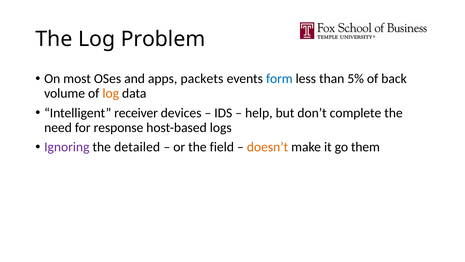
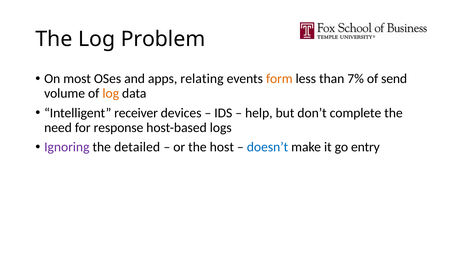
packets: packets -> relating
form colour: blue -> orange
5%: 5% -> 7%
back: back -> send
field: field -> host
doesn’t colour: orange -> blue
them: them -> entry
